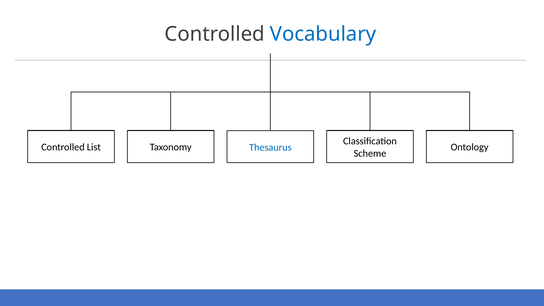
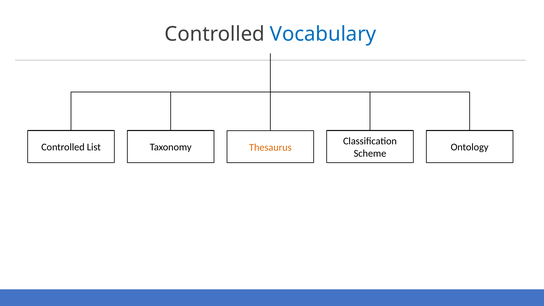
Thesaurus colour: blue -> orange
